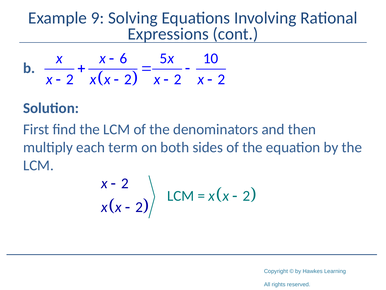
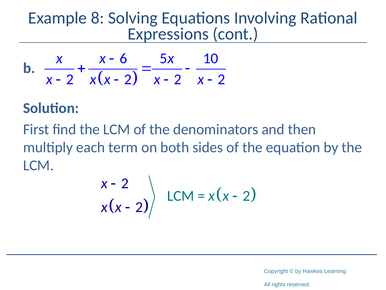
9: 9 -> 8
